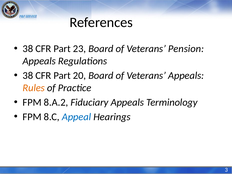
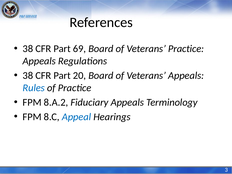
23: 23 -> 69
Veterans Pension: Pension -> Practice
Rules colour: orange -> blue
